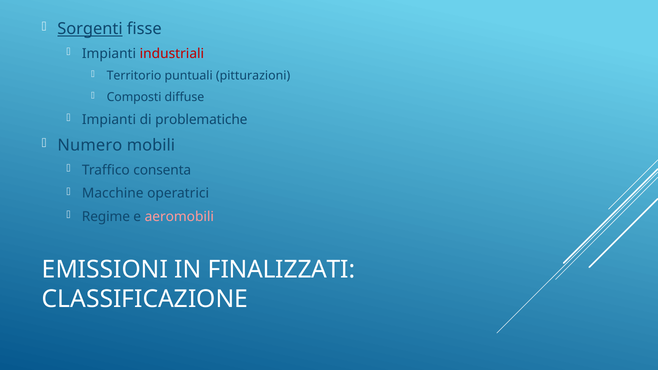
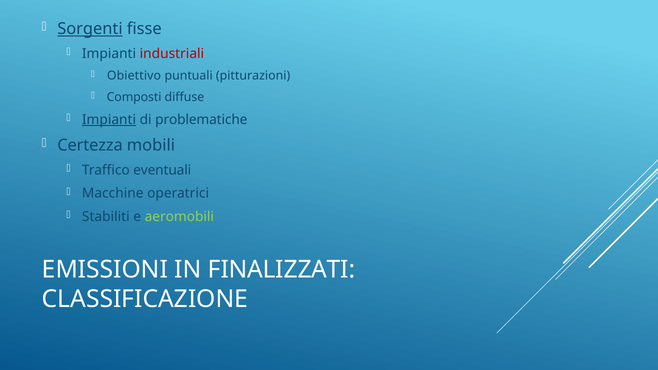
Territorio: Territorio -> Obiettivo
Impianti at (109, 120) underline: none -> present
Numero: Numero -> Certezza
consenta: consenta -> eventuali
Regime: Regime -> Stabiliti
aeromobili colour: pink -> light green
